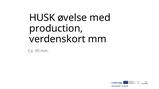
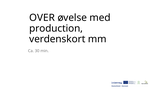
HUSK: HUSK -> OVER
